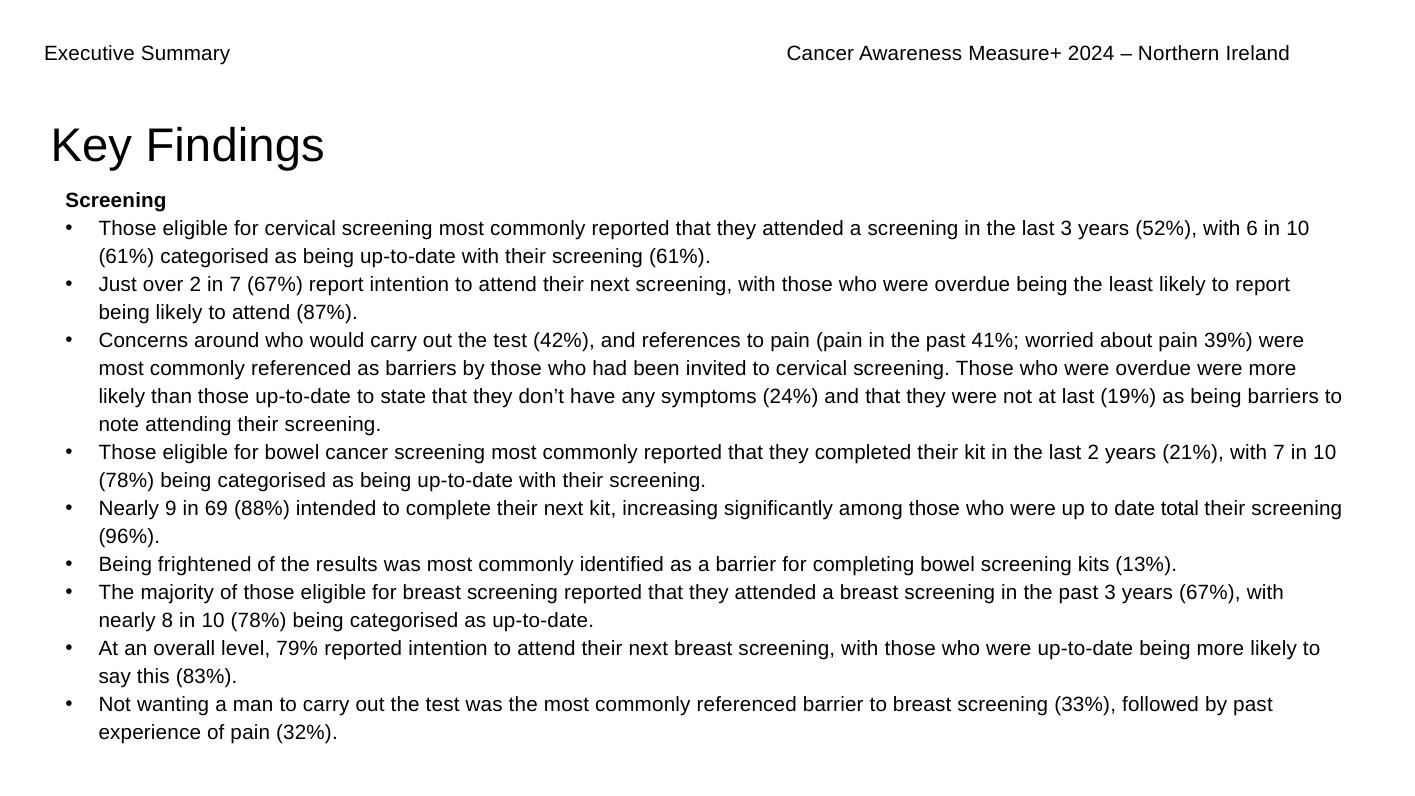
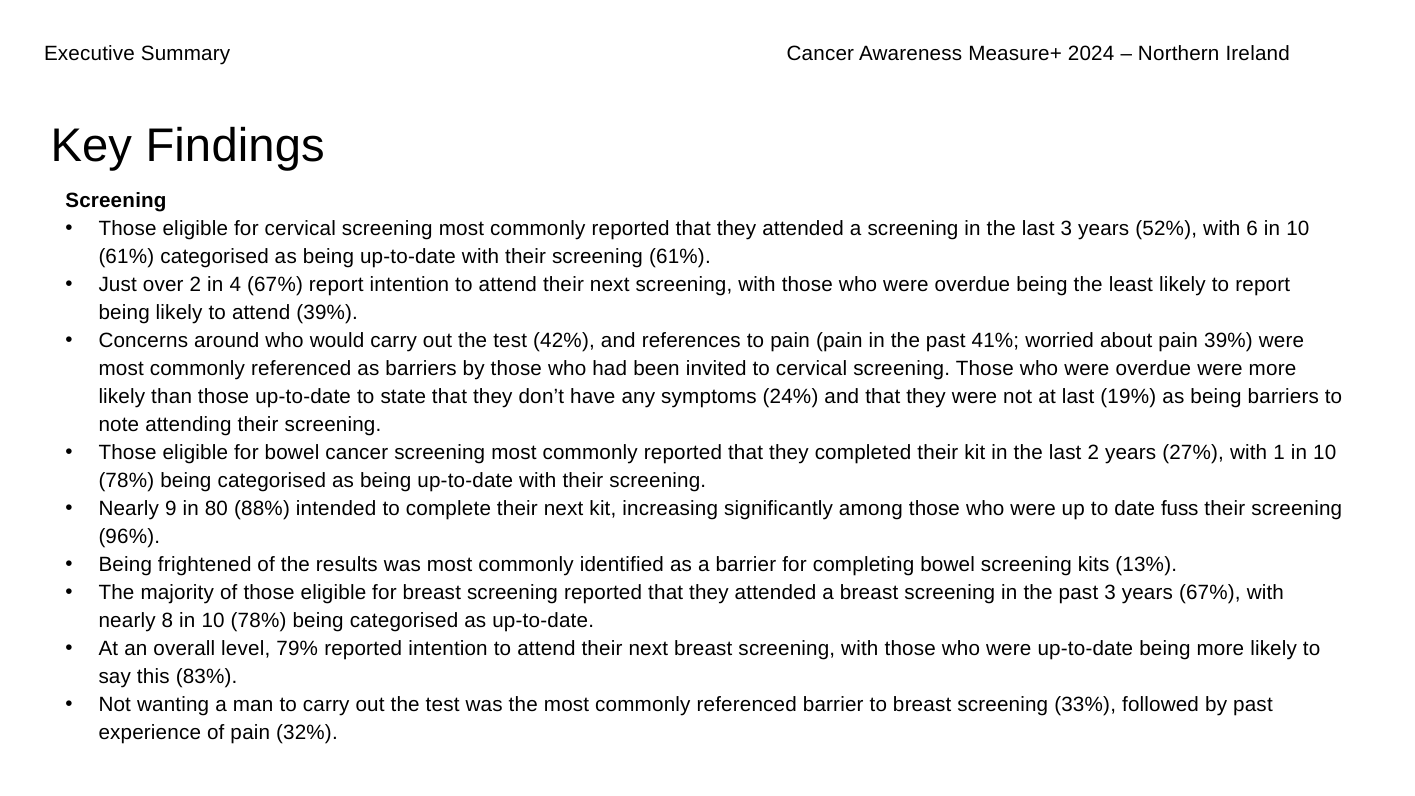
in 7: 7 -> 4
attend 87%: 87% -> 39%
21%: 21% -> 27%
with 7: 7 -> 1
69: 69 -> 80
total: total -> fuss
